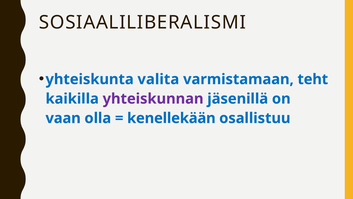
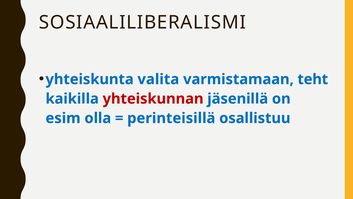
yhteiskunnan colour: purple -> red
vaan: vaan -> esim
kenellekään: kenellekään -> perinteisillä
